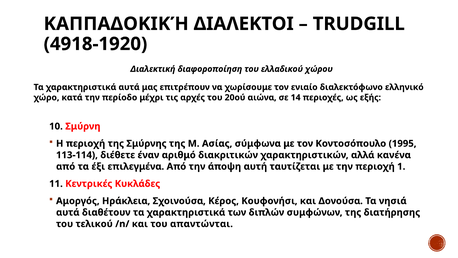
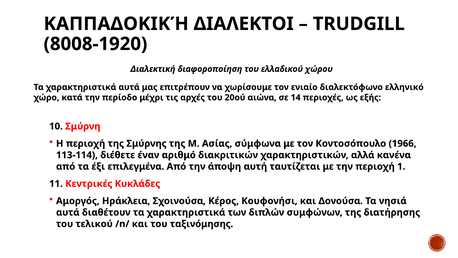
4918-1920: 4918-1920 -> 8008-1920
1995: 1995 -> 1966
απαντώνται: απαντώνται -> ταξινόμησης
